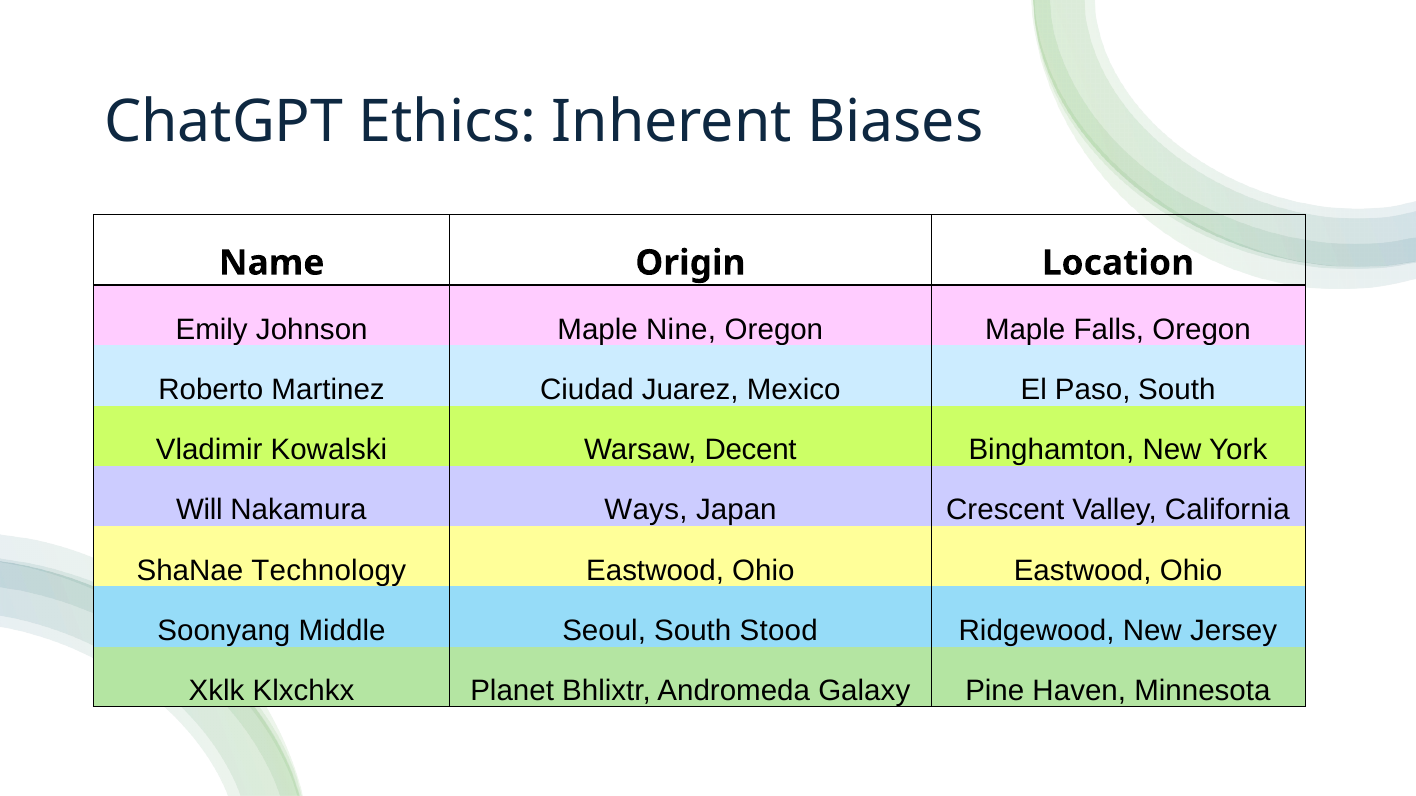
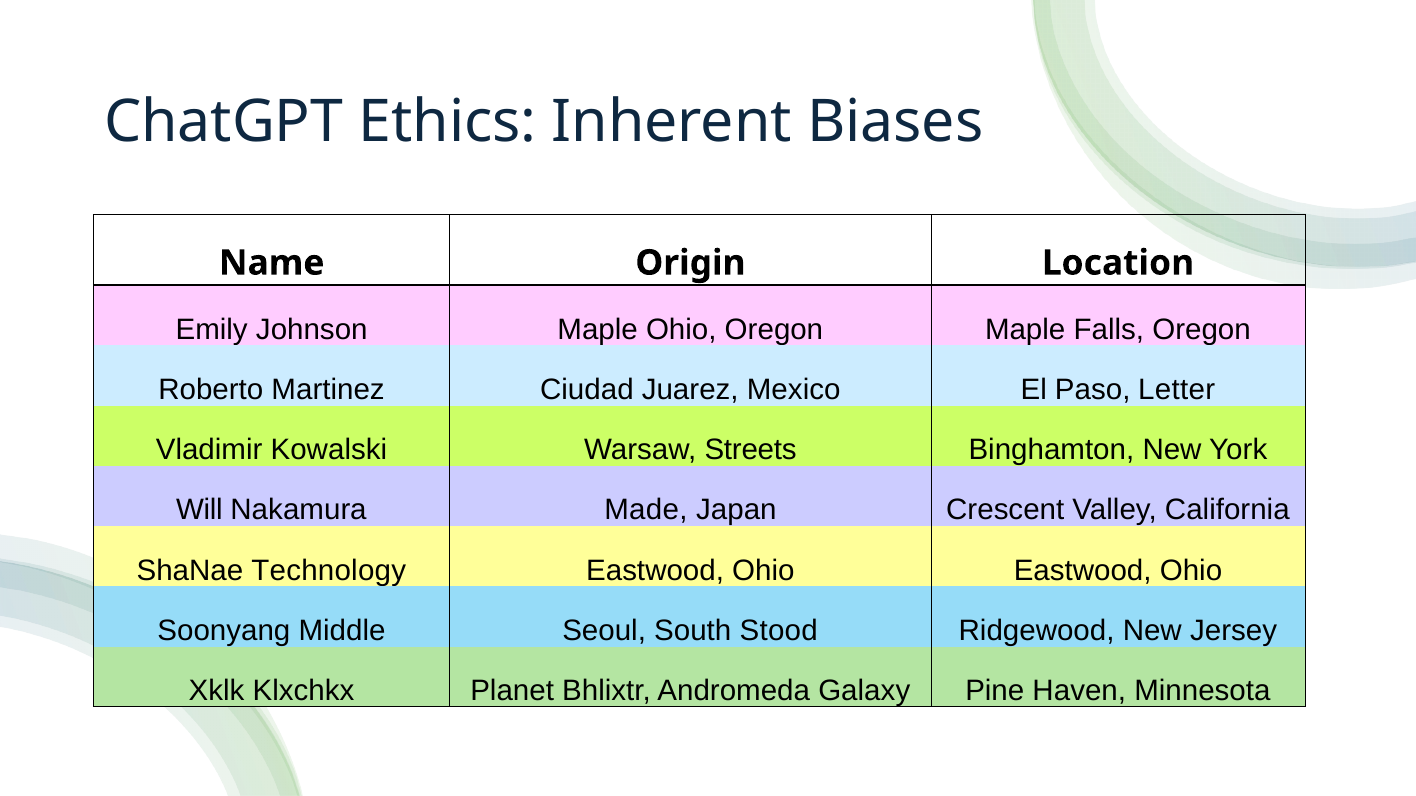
Maple Nine: Nine -> Ohio
Paso South: South -> Letter
Decent: Decent -> Streets
Ways: Ways -> Made
